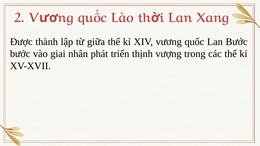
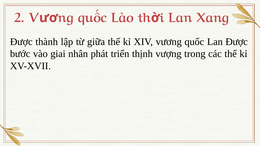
Lan Bước: Bước -> Được
